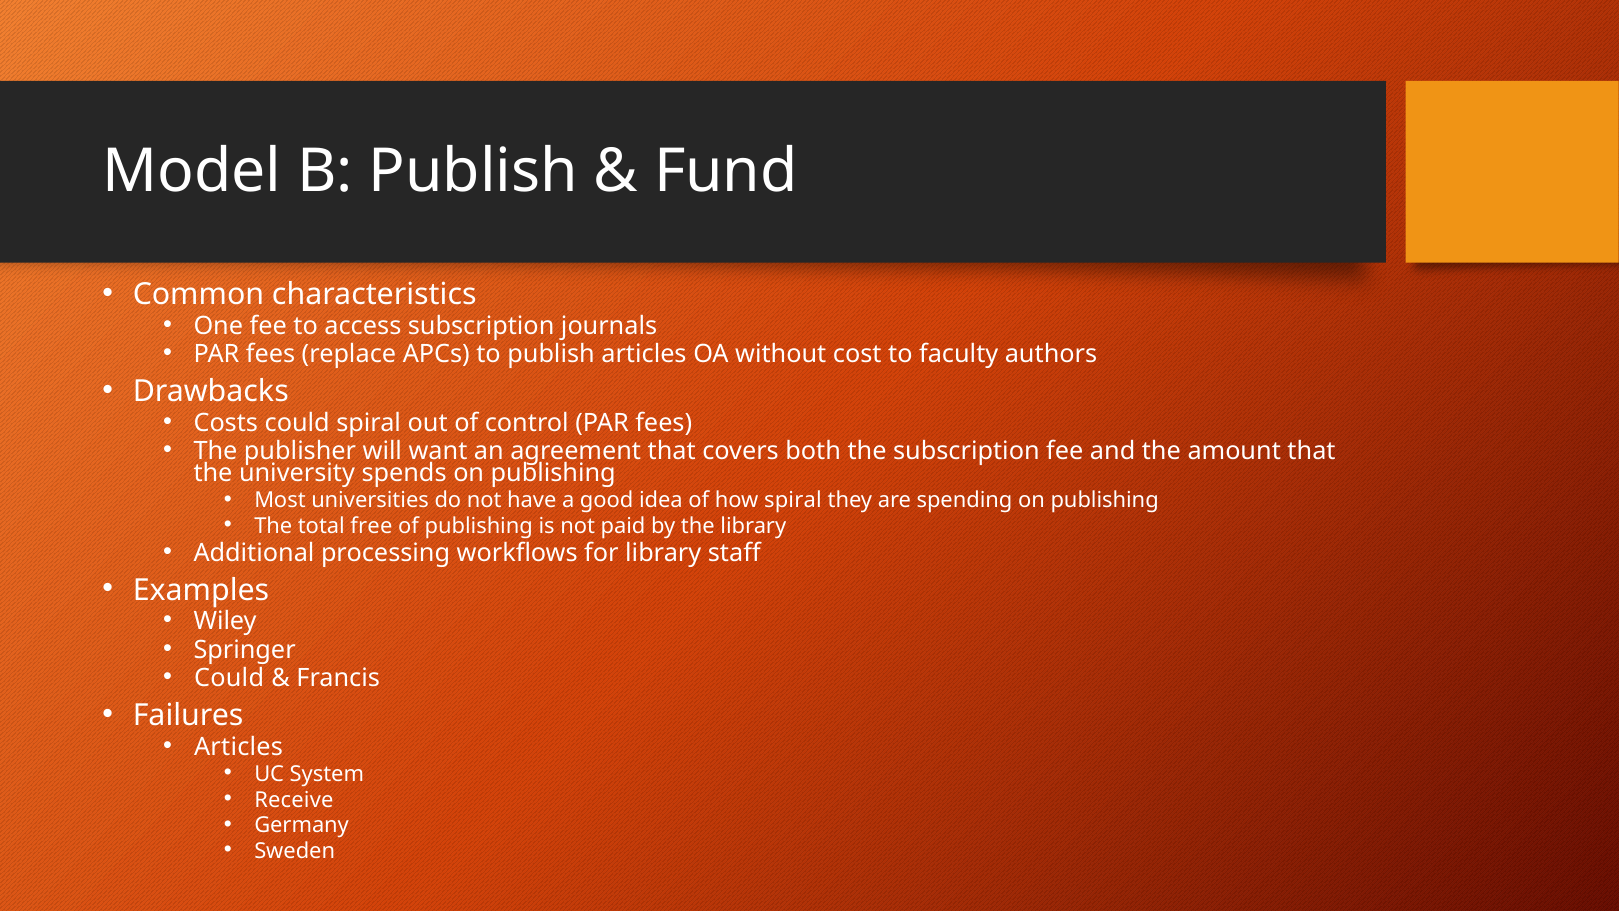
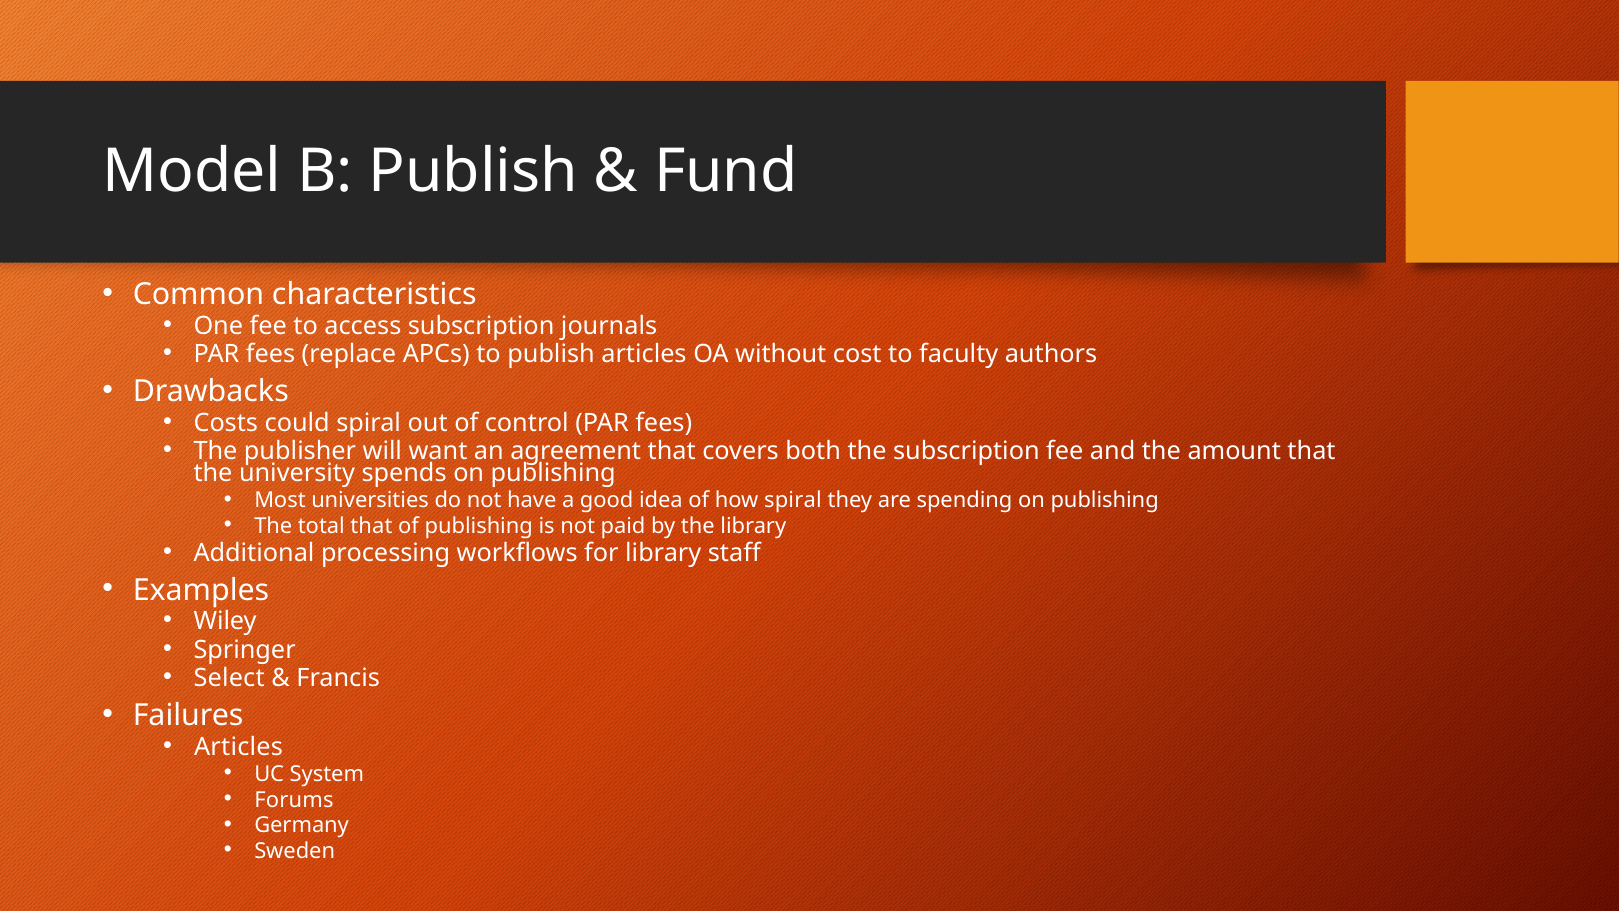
total free: free -> that
Could at (229, 678): Could -> Select
Receive: Receive -> Forums
